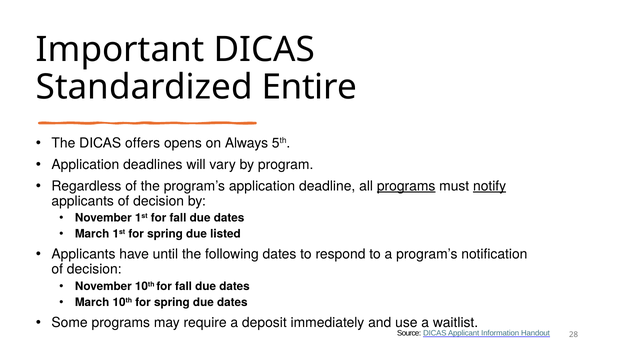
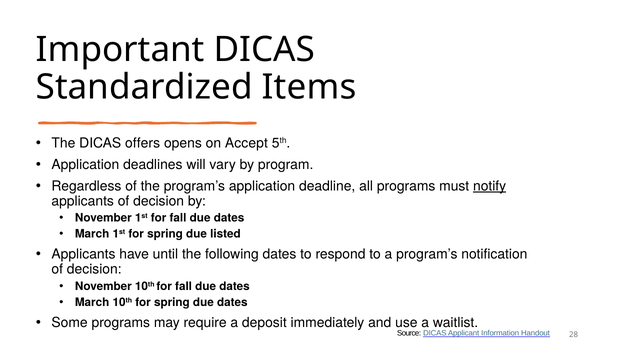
Entire: Entire -> Items
Always: Always -> Accept
programs at (406, 186) underline: present -> none
